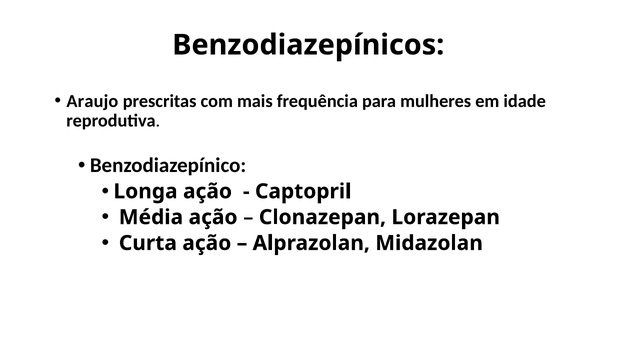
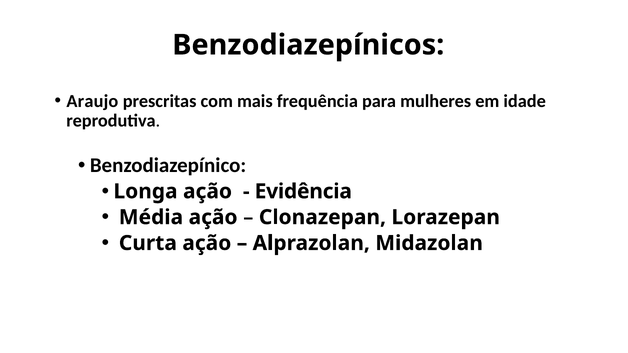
Captopril: Captopril -> Evidência
